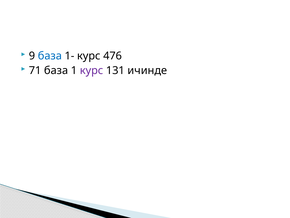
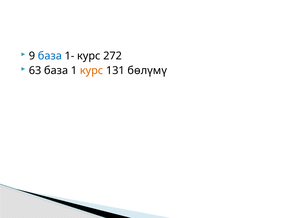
476: 476 -> 272
71: 71 -> 63
курс at (92, 70) colour: purple -> orange
ичинде: ичинде -> бөлүмү
